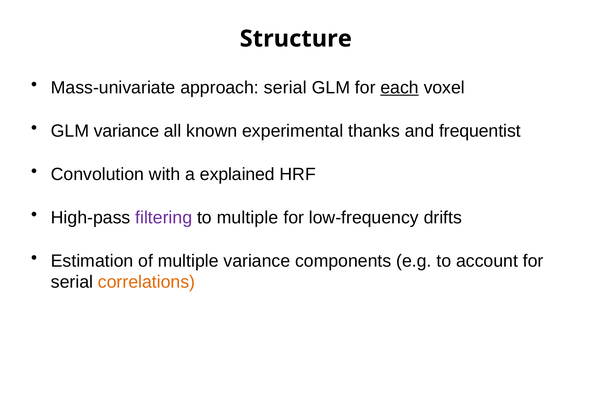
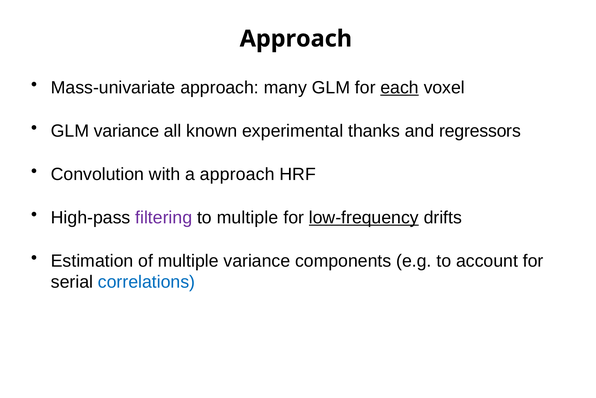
Structure at (296, 39): Structure -> Approach
approach serial: serial -> many
frequentist: frequentist -> regressors
a explained: explained -> approach
low-frequency underline: none -> present
correlations colour: orange -> blue
